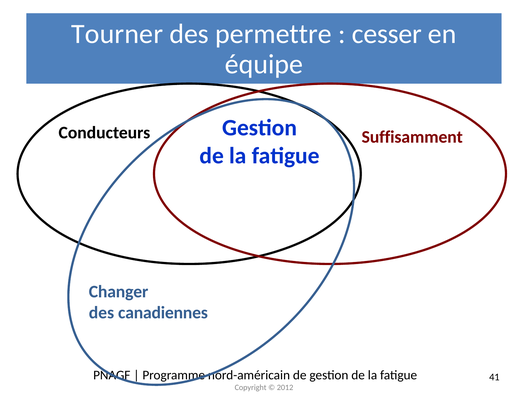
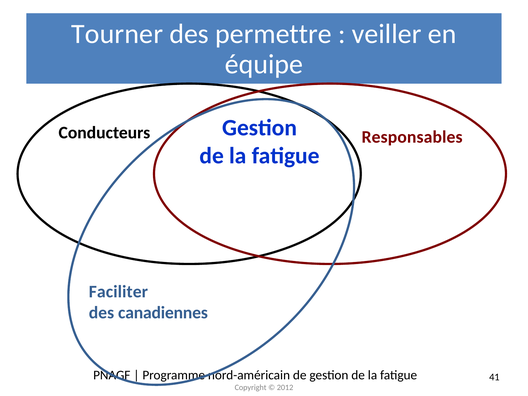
cesser: cesser -> veiller
Suffisamment: Suffisamment -> Responsables
Changer: Changer -> Faciliter
